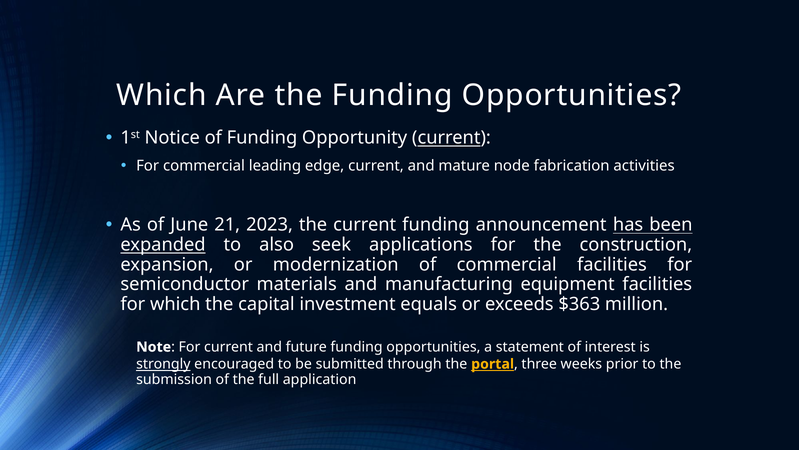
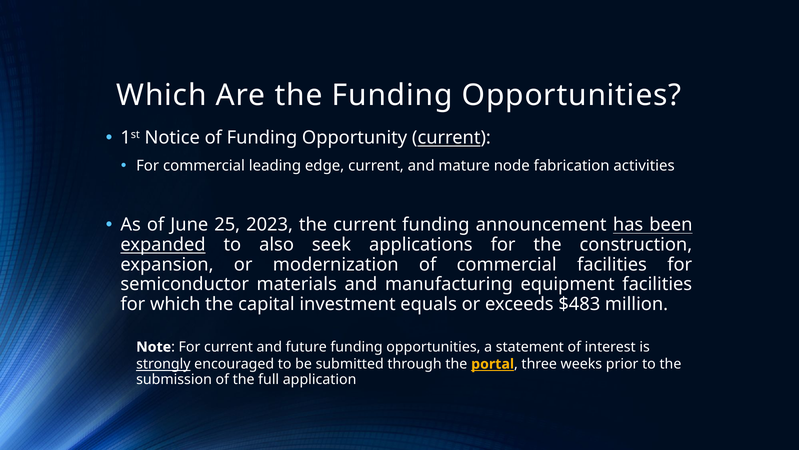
21: 21 -> 25
$363: $363 -> $483
